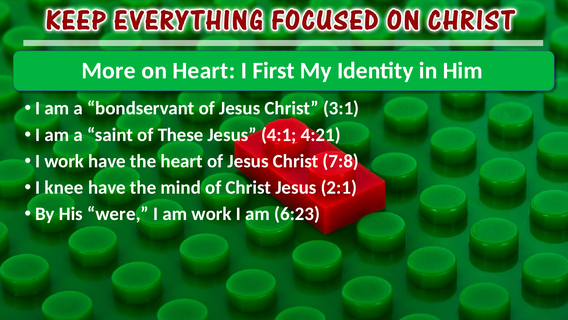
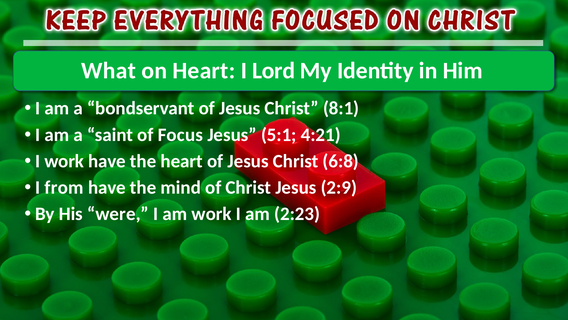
More: More -> What
First: First -> Lord
3:1: 3:1 -> 8:1
These: These -> Focus
4:1: 4:1 -> 5:1
7:8: 7:8 -> 6:8
knee: knee -> from
2:1: 2:1 -> 2:9
6:23: 6:23 -> 2:23
